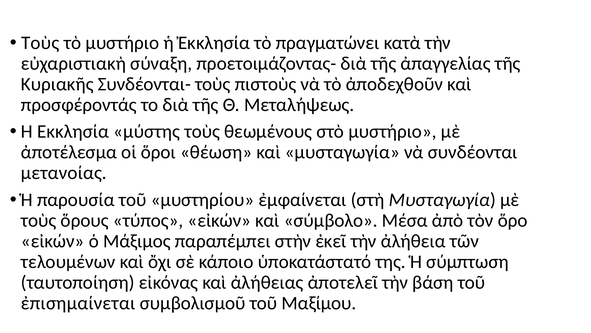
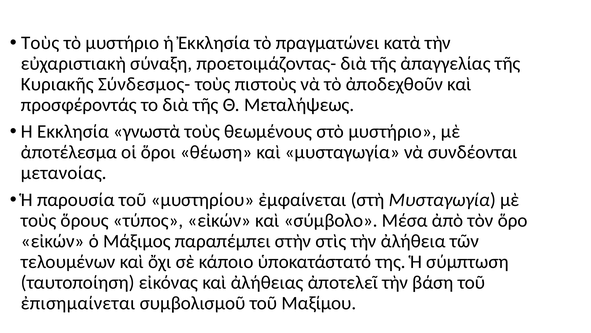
Συνδέονται-: Συνδέονται- -> Σύνδεσμος-
μύστης: μύστης -> γνωστὰ
ἐκεῖ: ἐκεῖ -> στὶς
